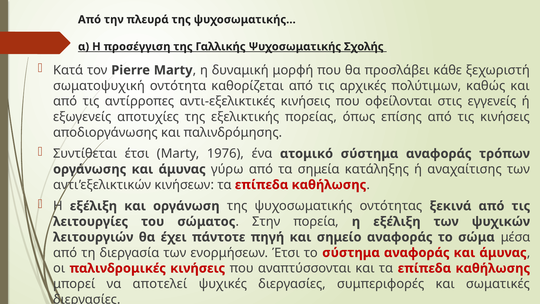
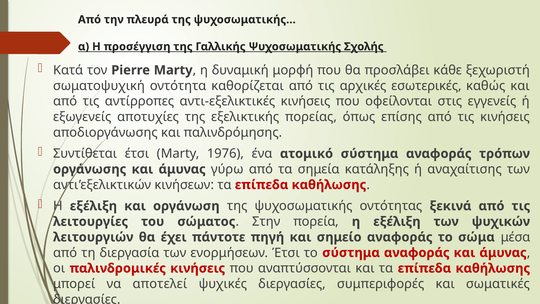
πολύτιμων: πολύτιμων -> εσωτερικές
